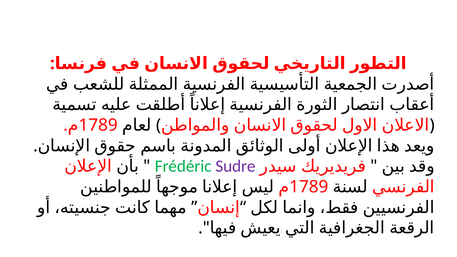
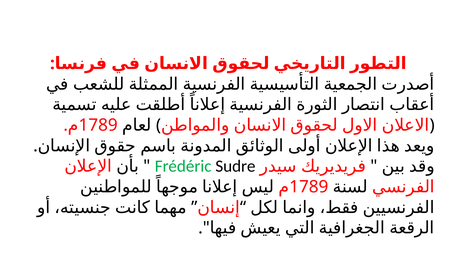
Sudre colour: purple -> black
